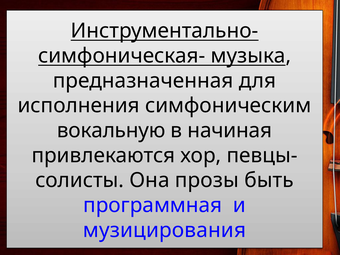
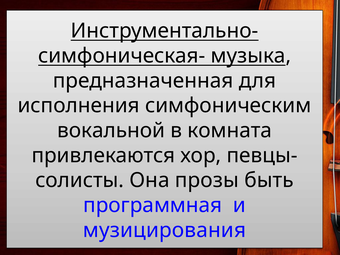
вокальную: вокальную -> вокальной
начиная: начиная -> комната
